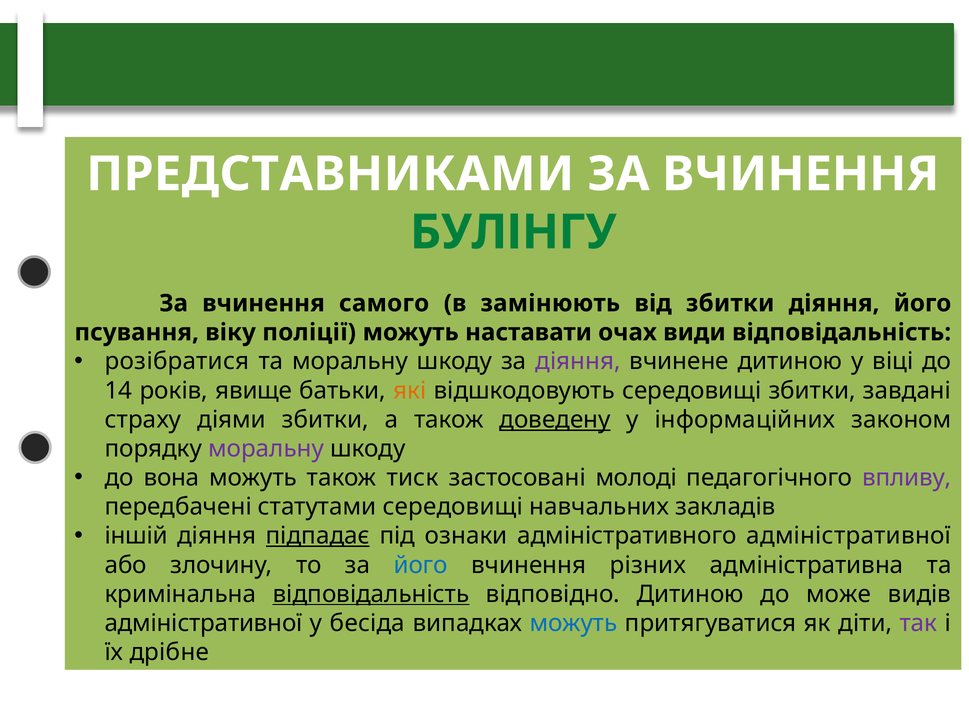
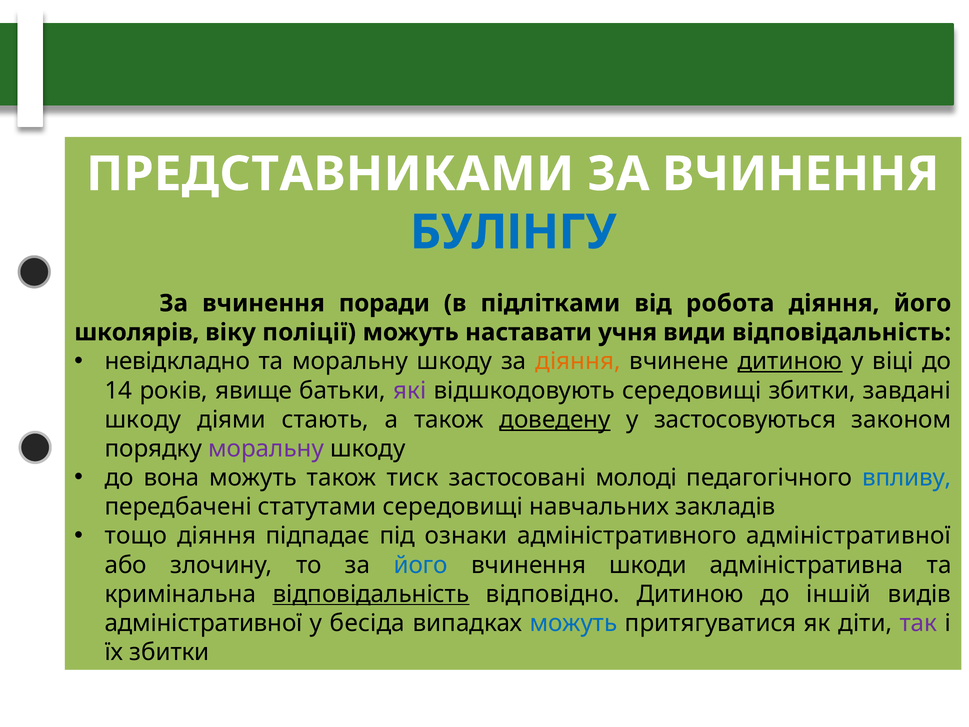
БУЛІНГУ colour: green -> blue
самого: самого -> поради
замінюють: замінюють -> підлітками
від збитки: збитки -> робота
псування: псування -> школярів
очах: очах -> учня
розібратися: розібратися -> невідкладно
діяння at (578, 361) colour: purple -> orange
дитиною at (790, 361) underline: none -> present
які colour: orange -> purple
страху at (143, 419): страху -> шкоду
діями збитки: збитки -> стають
інформаційних: інформаційних -> застосовуються
впливу colour: purple -> blue
іншій: іншій -> тощо
підпадає underline: present -> none
різних: різних -> шкоди
може: може -> іншій
їх дрібне: дрібне -> збитки
